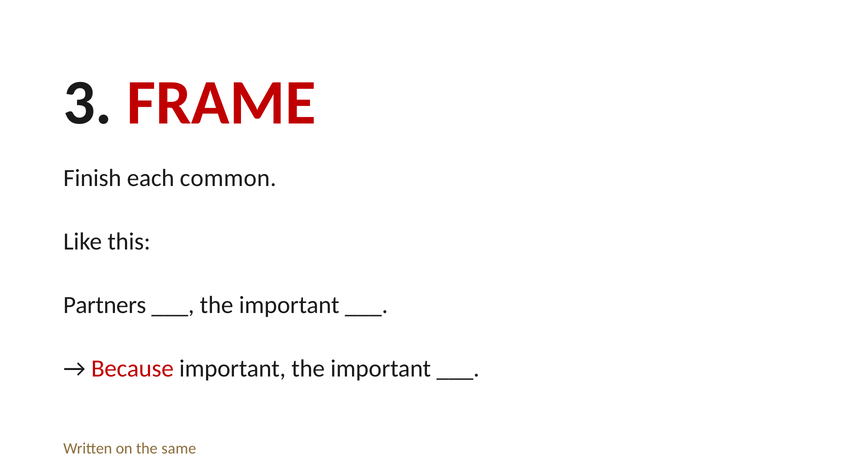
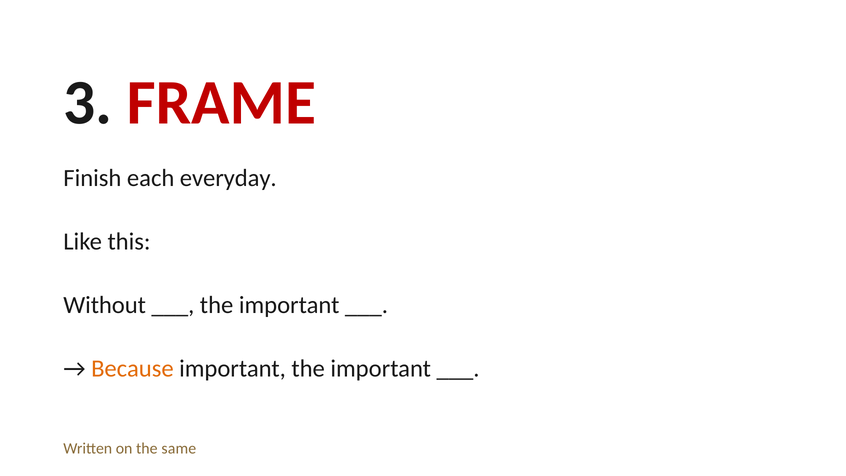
common: common -> everyday
Partners: Partners -> Without
Because colour: red -> orange
